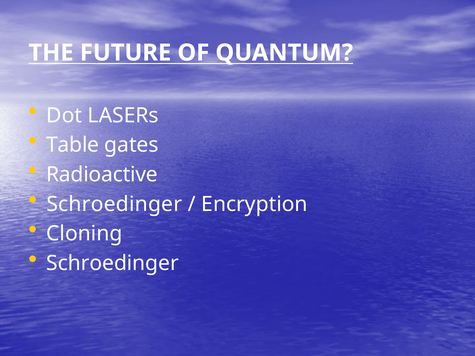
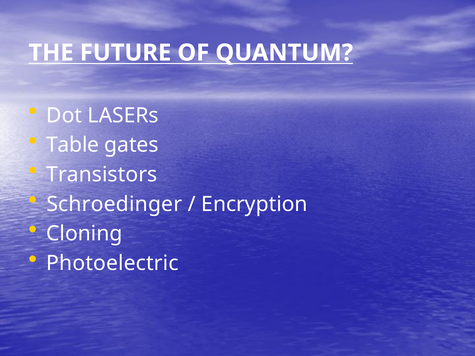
Radioactive: Radioactive -> Transistors
Schroedinger at (113, 263): Schroedinger -> Photoelectric
